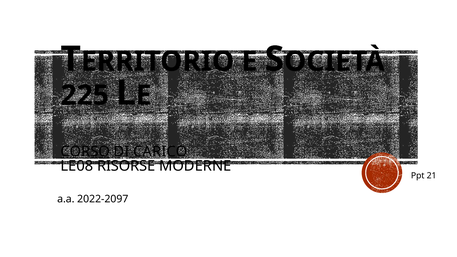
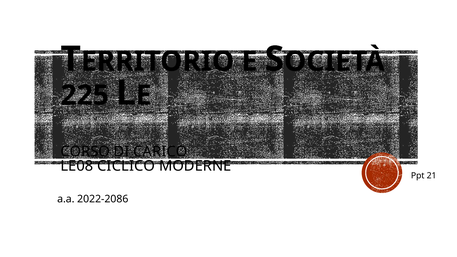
CORSO underline: present -> none
RISORSE: RISORSE -> CICLICO
2022-2097: 2022-2097 -> 2022-2086
